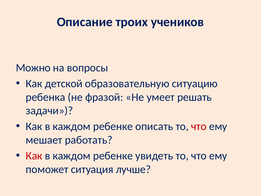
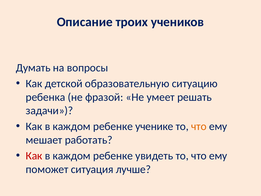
Можно: Можно -> Думать
описать: описать -> ученике
что at (199, 126) colour: red -> orange
